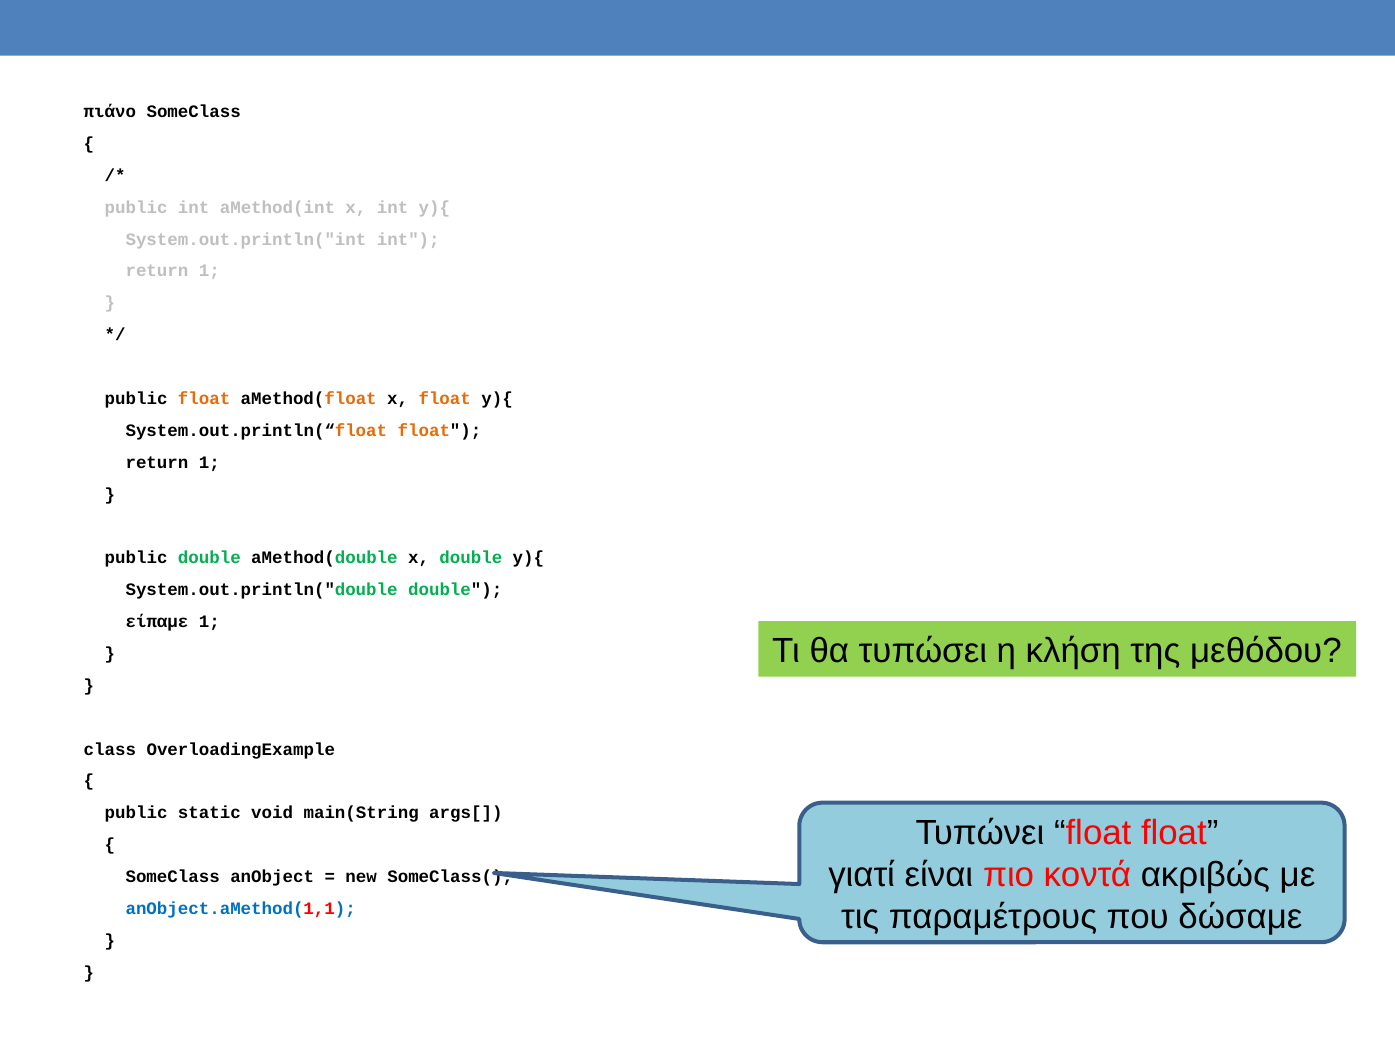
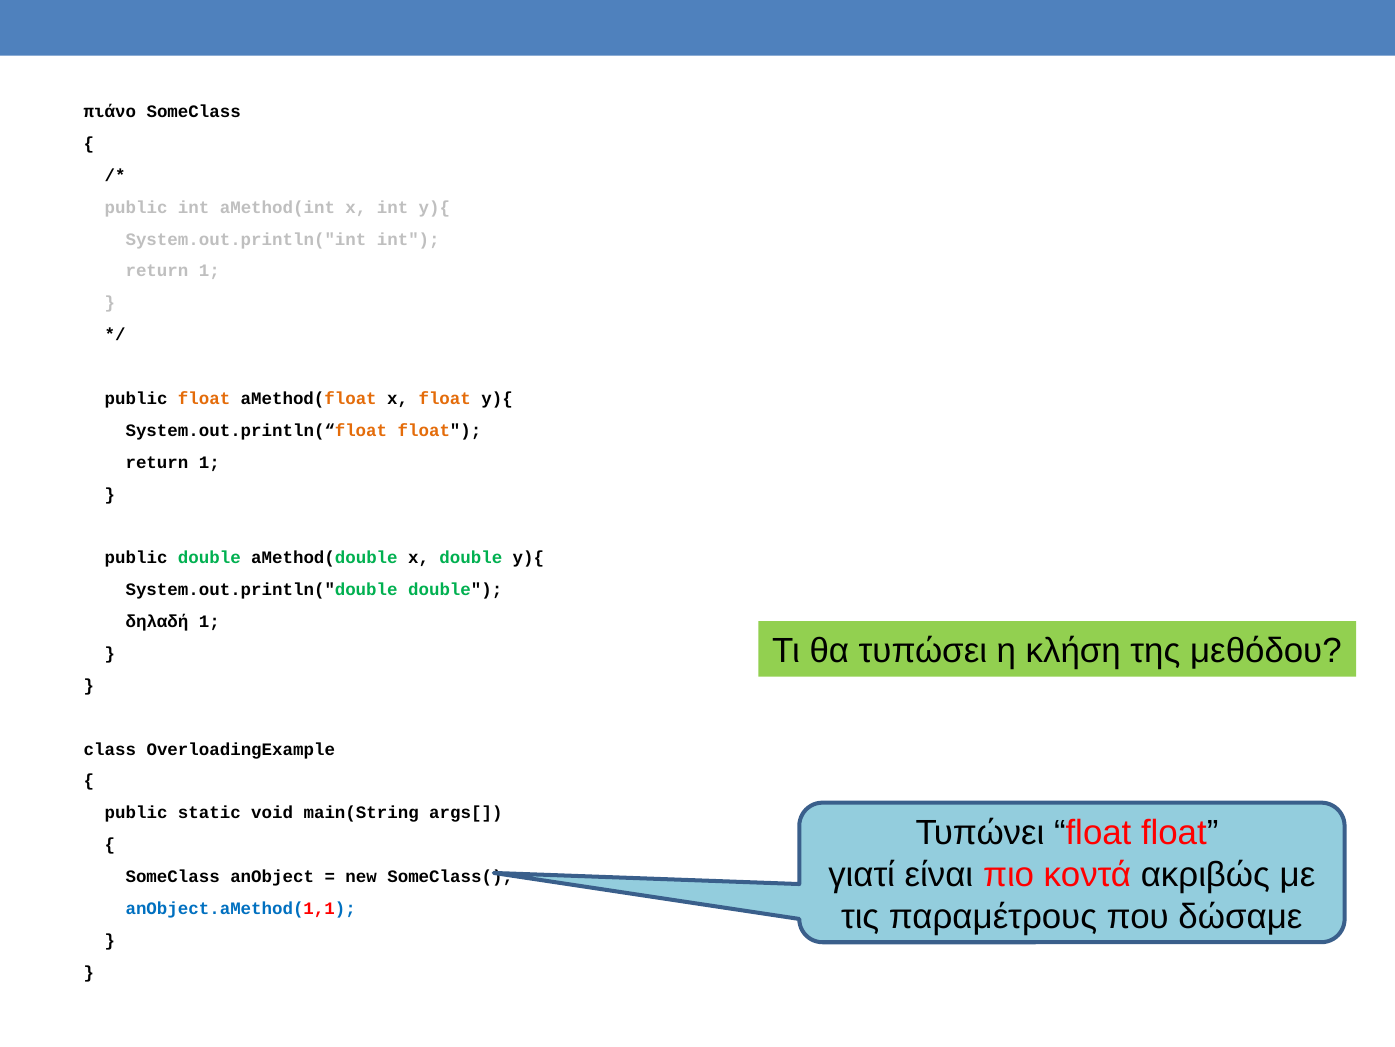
είπαμε: είπαμε -> δηλαδή
